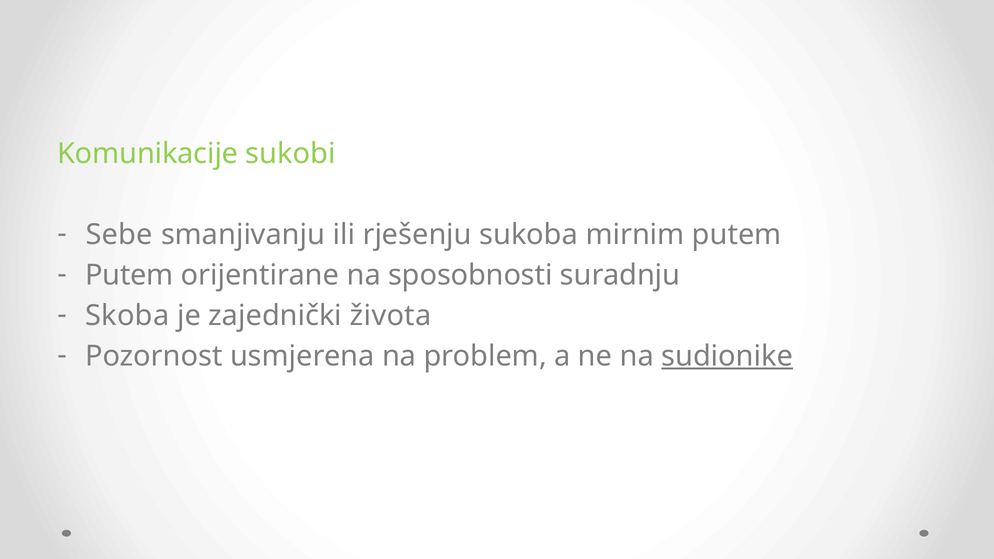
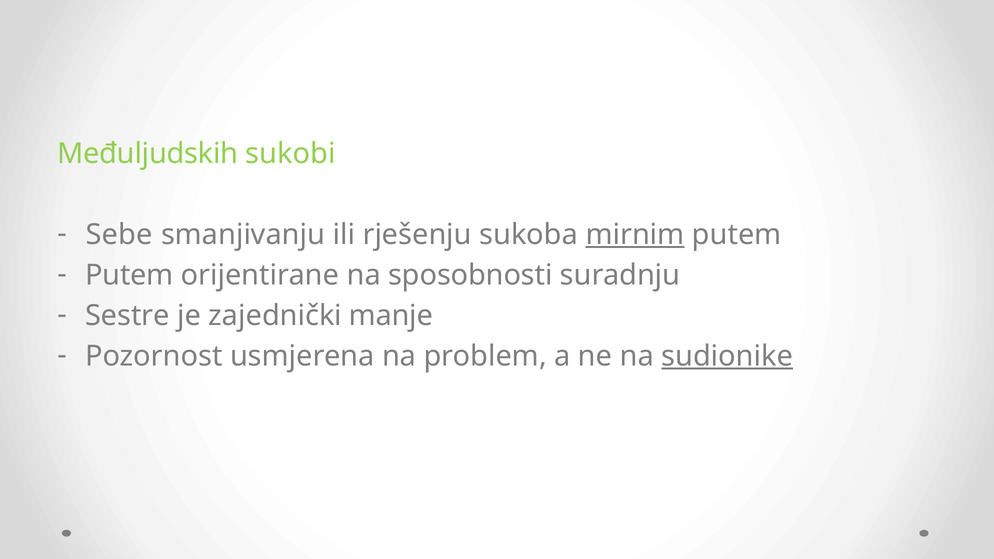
Komunikacije: Komunikacije -> Međuljudskih
mirnim underline: none -> present
Skoba: Skoba -> Sestre
života: života -> manje
